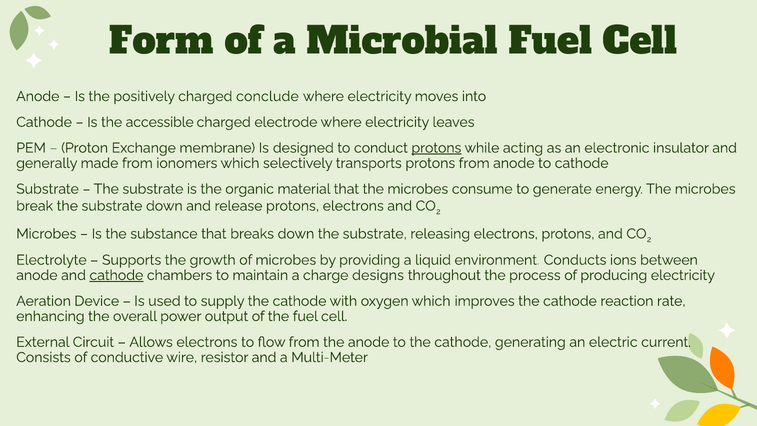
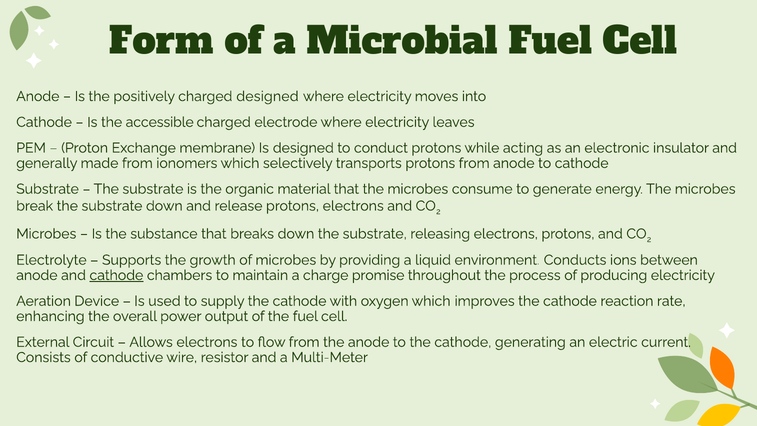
charged conclude: conclude -> designed
protons at (436, 148) underline: present -> none
designs: designs -> promise
